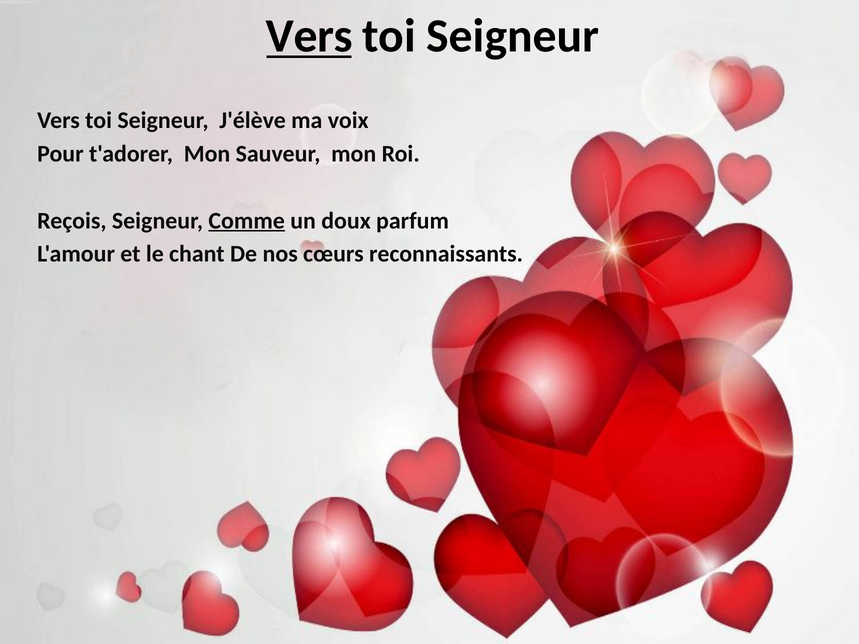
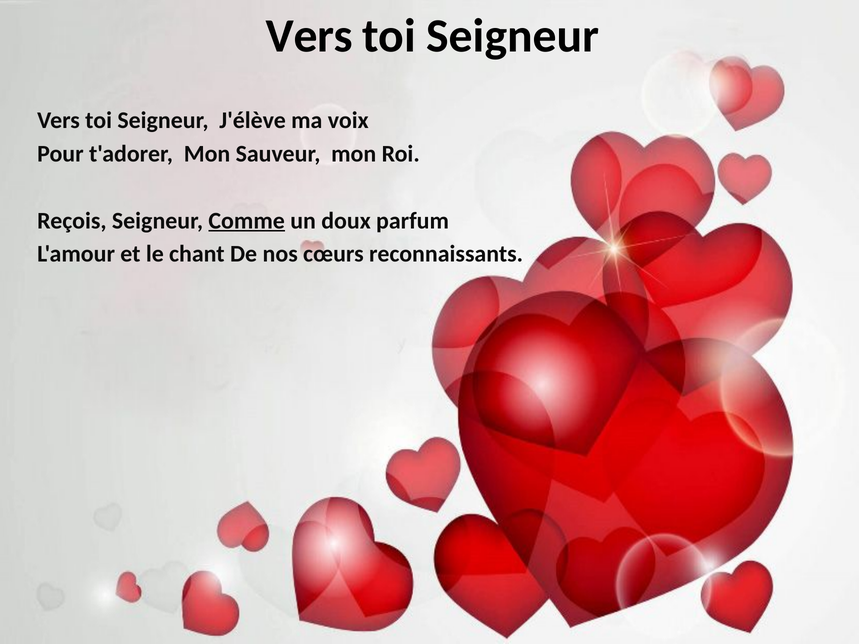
Vers at (309, 36) underline: present -> none
